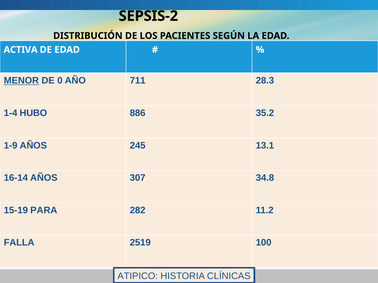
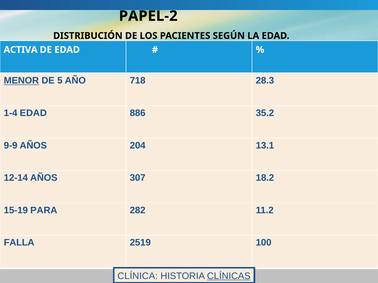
SEPSIS-2: SEPSIS-2 -> PAPEL-2
0: 0 -> 5
711: 711 -> 718
1-4 HUBO: HUBO -> EDAD
1-9: 1-9 -> 9-9
245: 245 -> 204
16-14: 16-14 -> 12-14
34.8: 34.8 -> 18.2
ATIPICO: ATIPICO -> CLÍNICA
CLÍNICAS underline: none -> present
